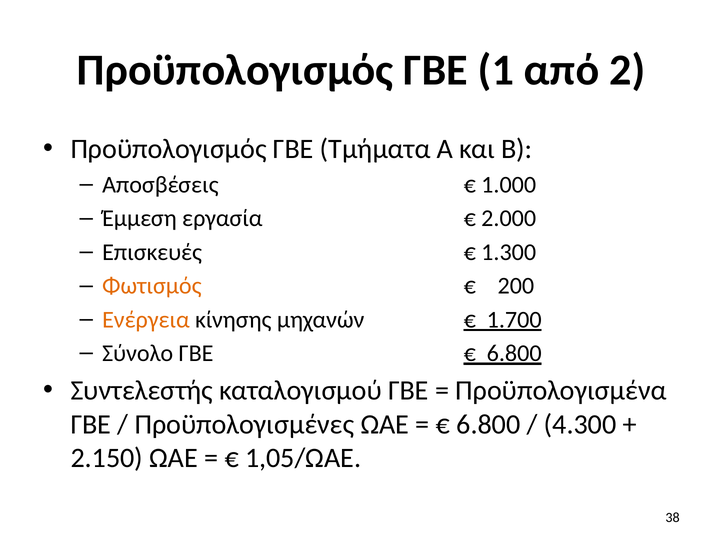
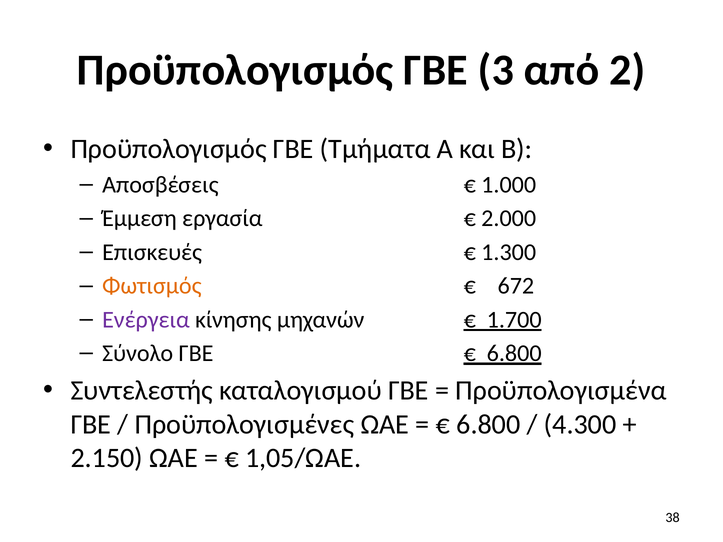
1: 1 -> 3
200: 200 -> 672
Ενέργεια colour: orange -> purple
